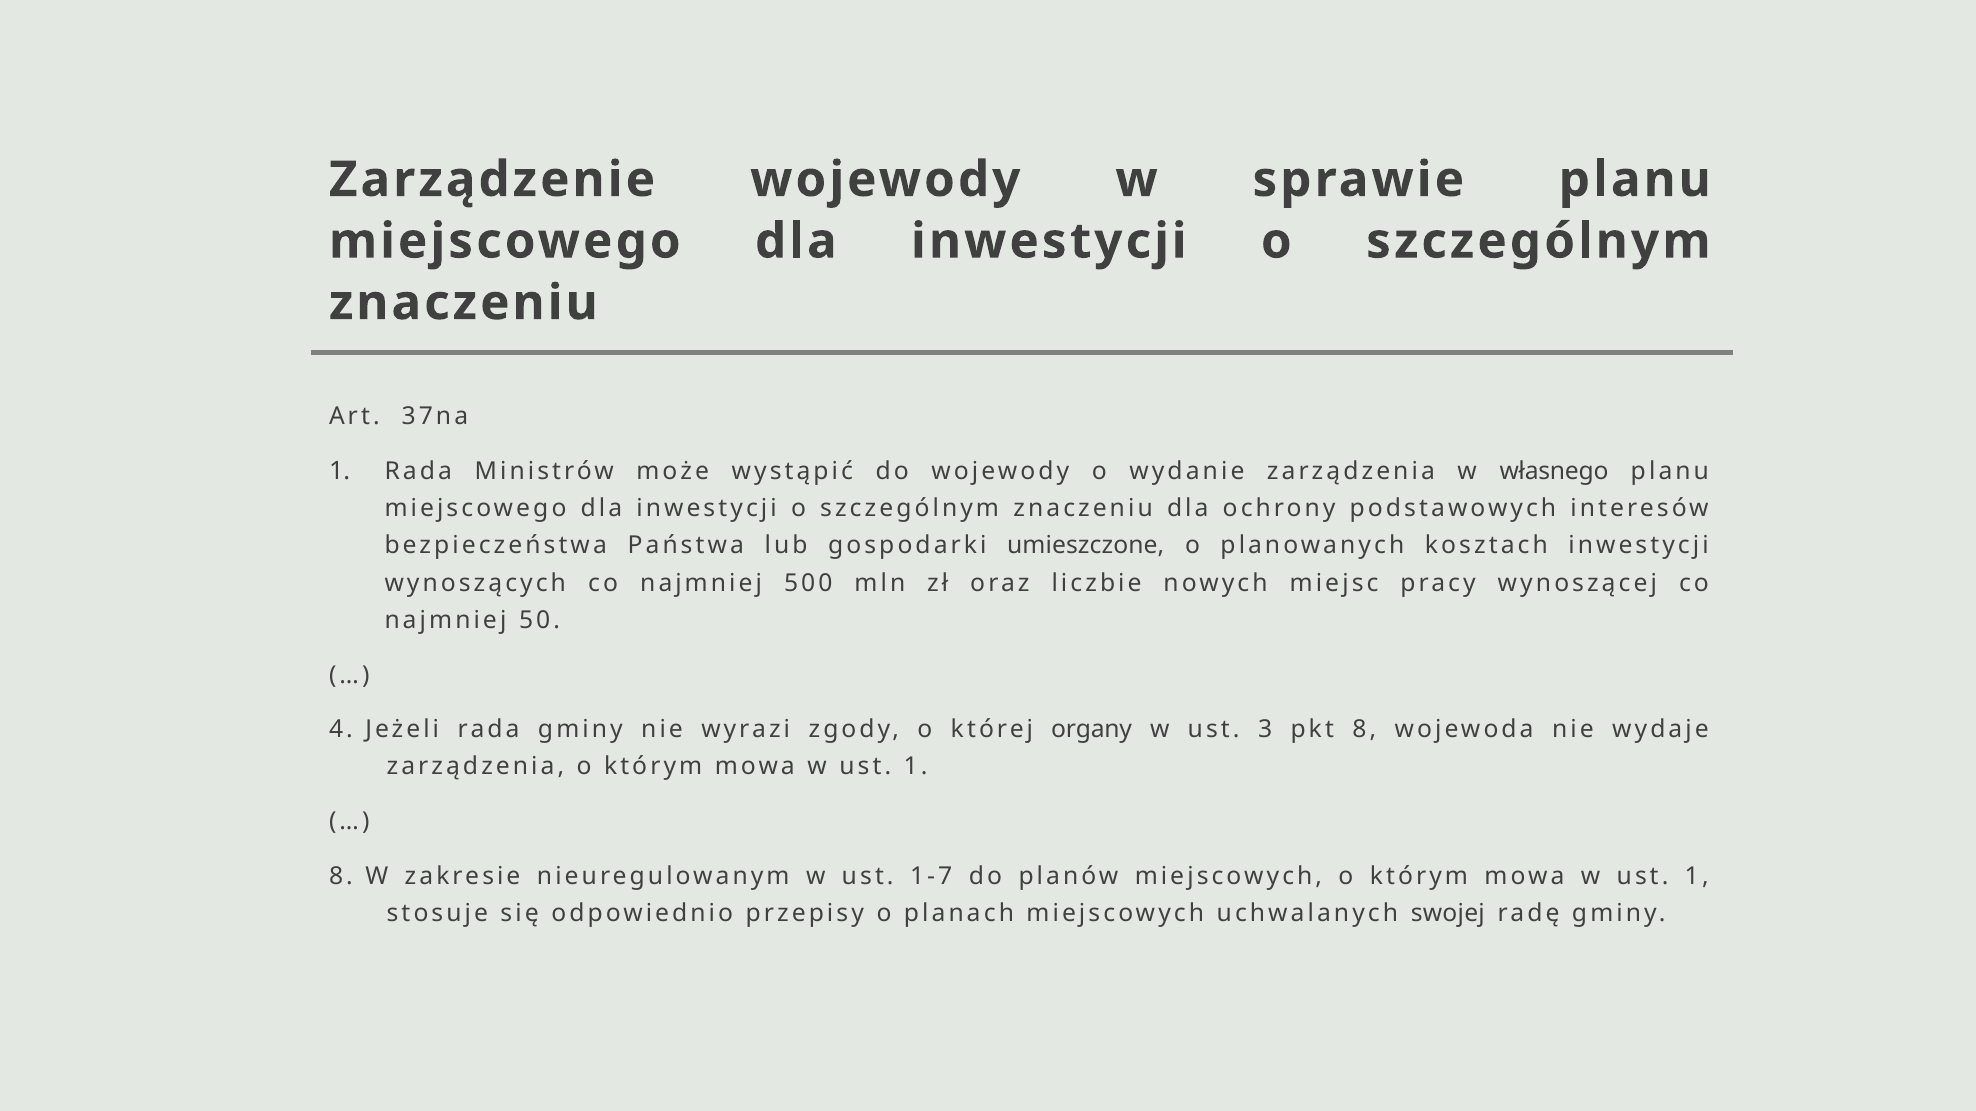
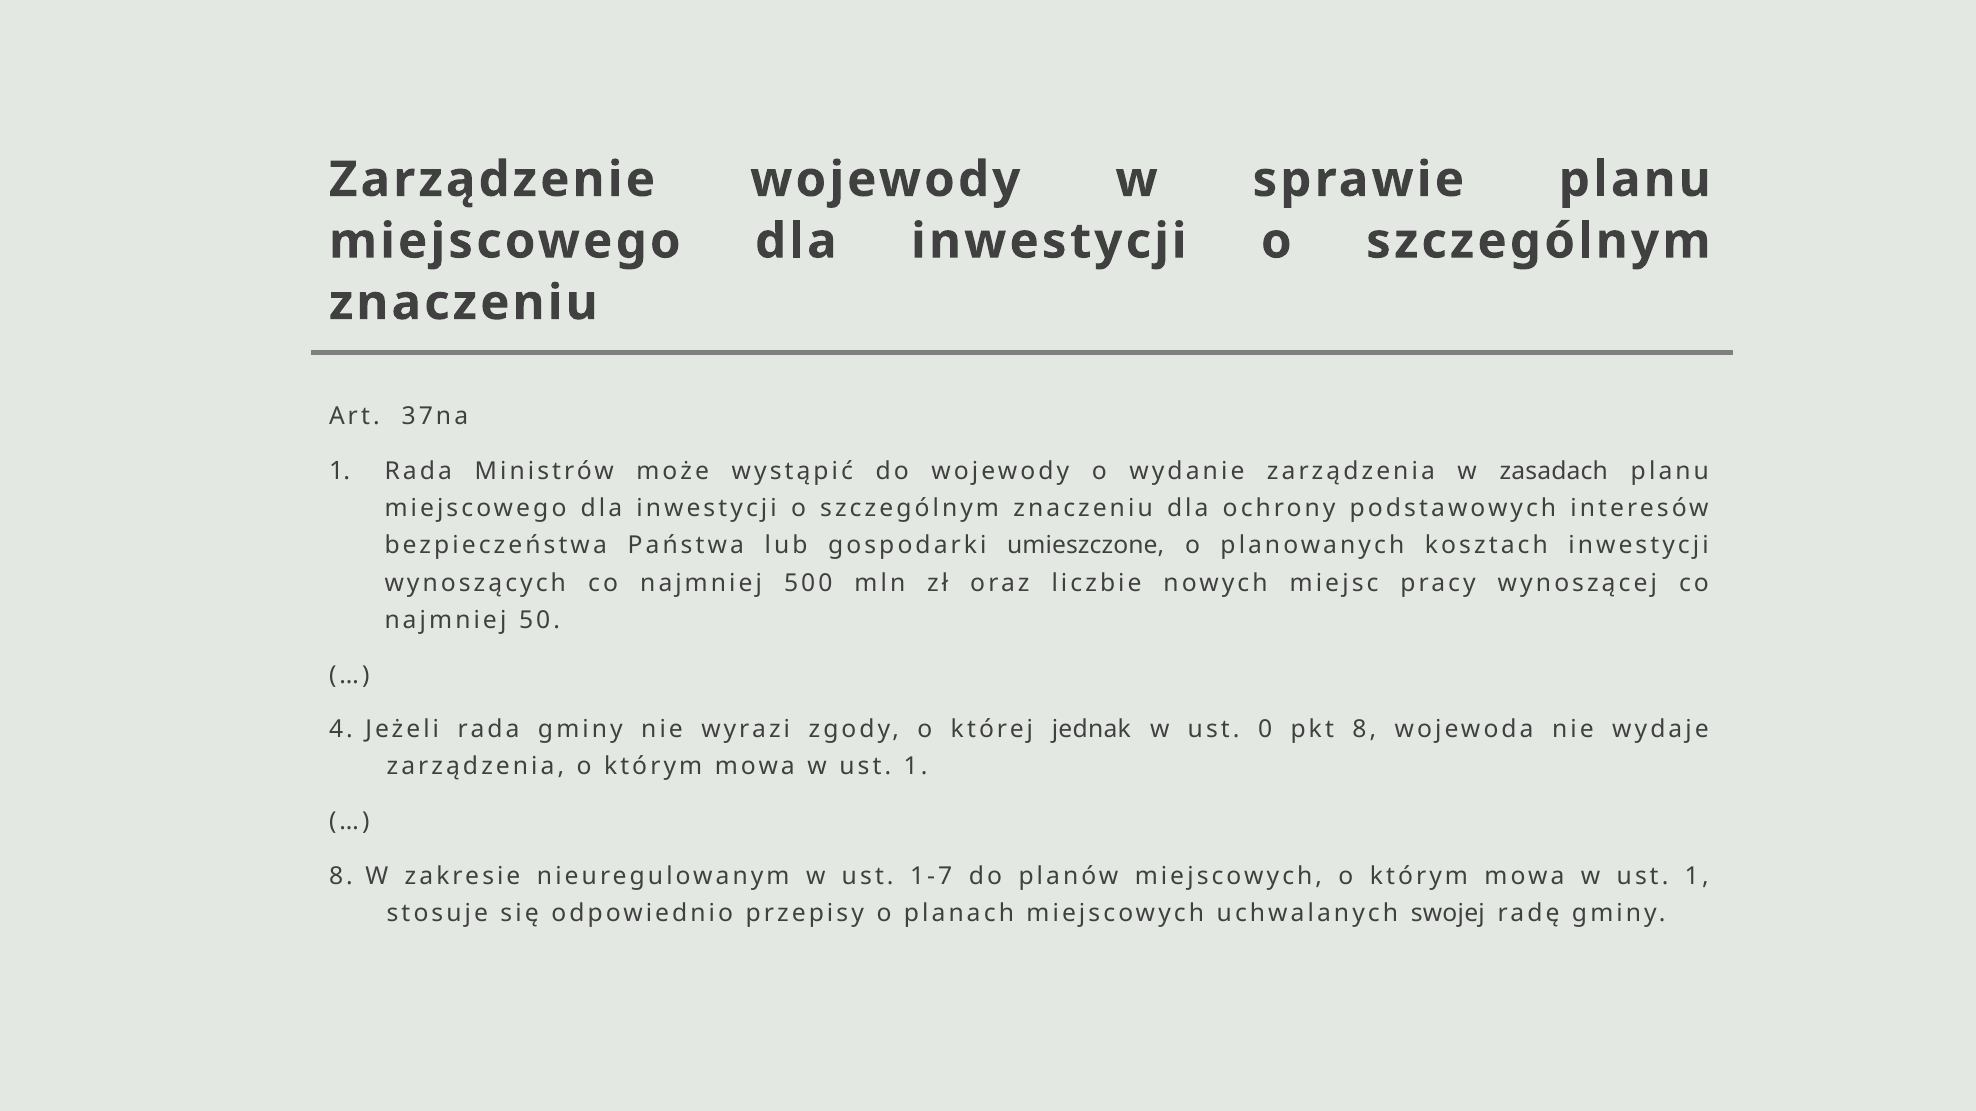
własnego: własnego -> zasadach
organy: organy -> jednak
3: 3 -> 0
